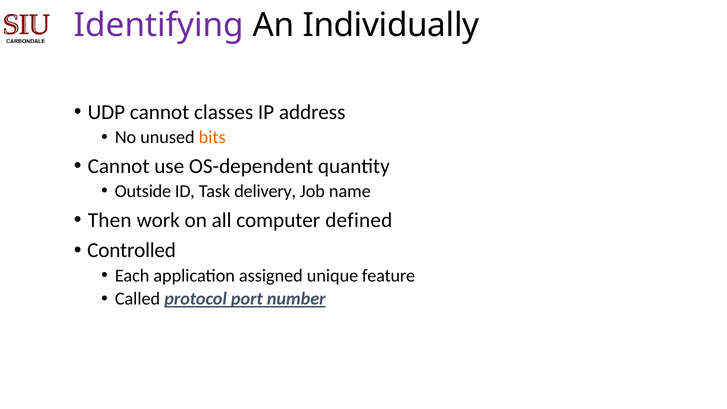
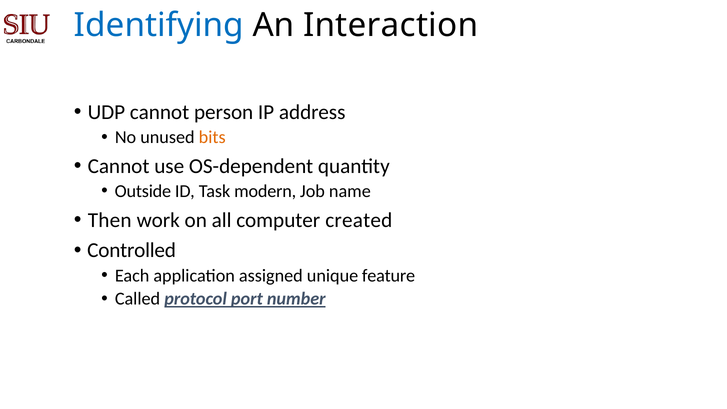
Identifying colour: purple -> blue
Individually: Individually -> Interaction
classes: classes -> person
delivery: delivery -> modern
defined: defined -> created
